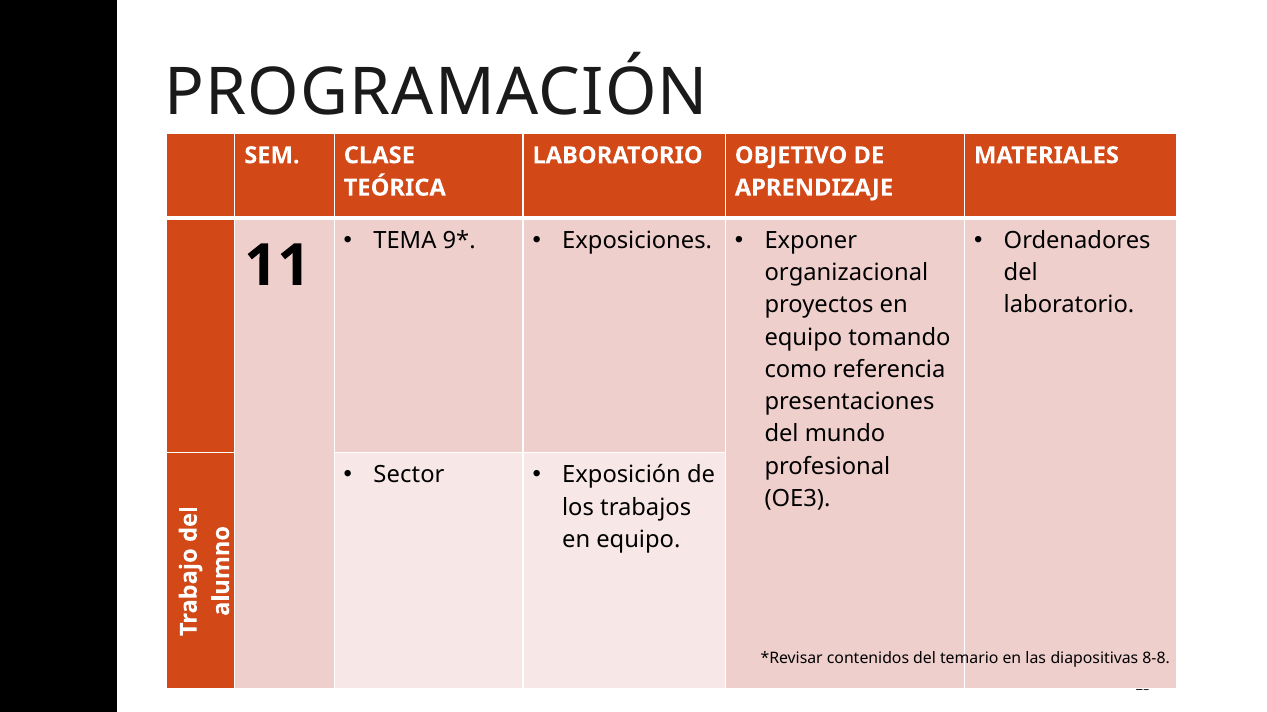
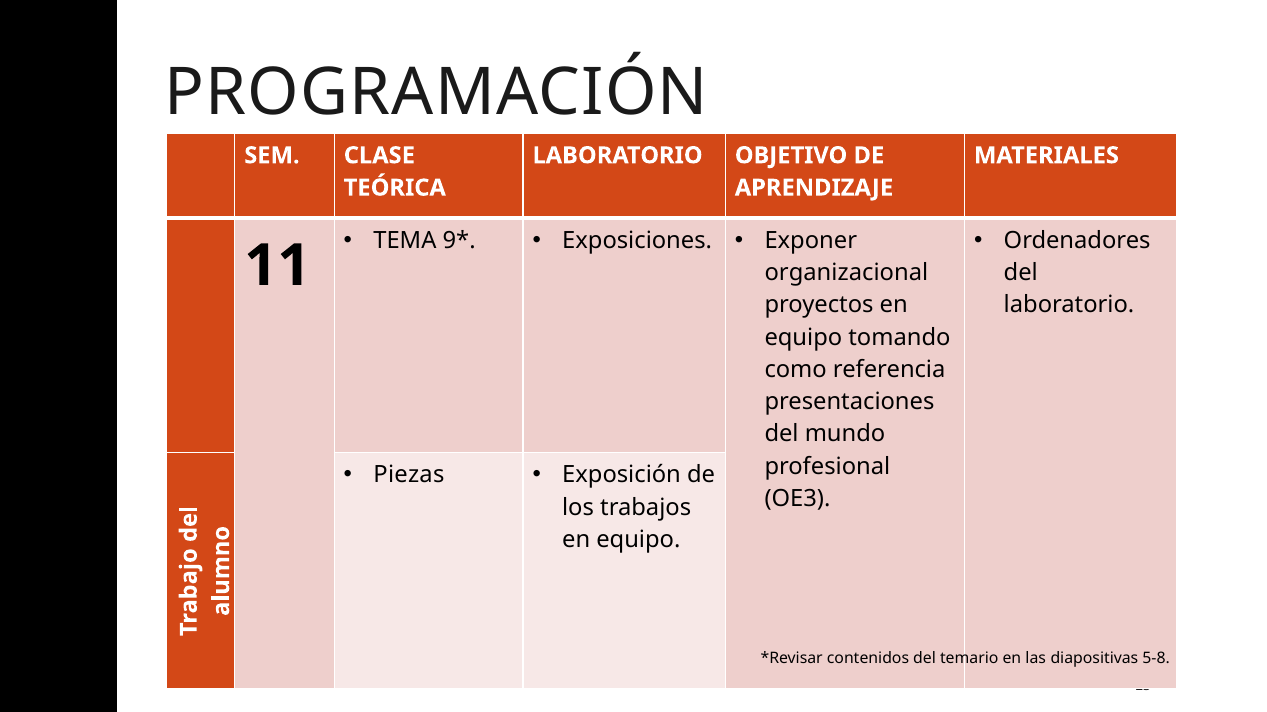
Sector: Sector -> Piezas
8-8: 8-8 -> 5-8
